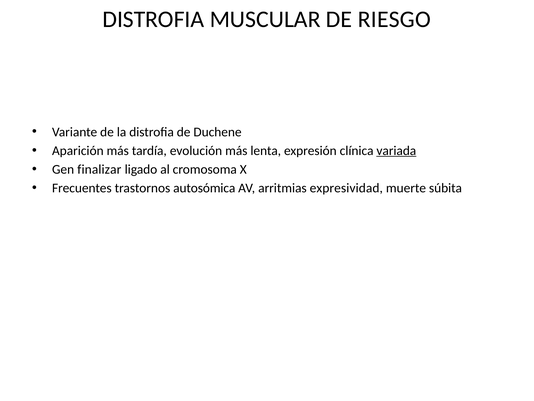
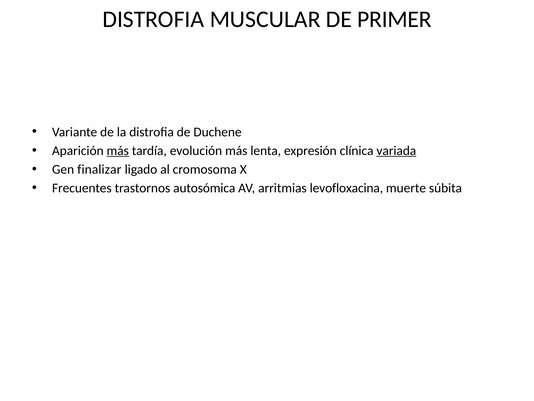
RIESGO: RIESGO -> PRIMER
más at (118, 150) underline: none -> present
expresividad: expresividad -> levofloxacina
